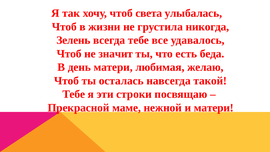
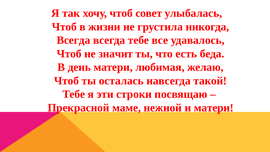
света: света -> совет
Зелень at (73, 40): Зелень -> Всегда
